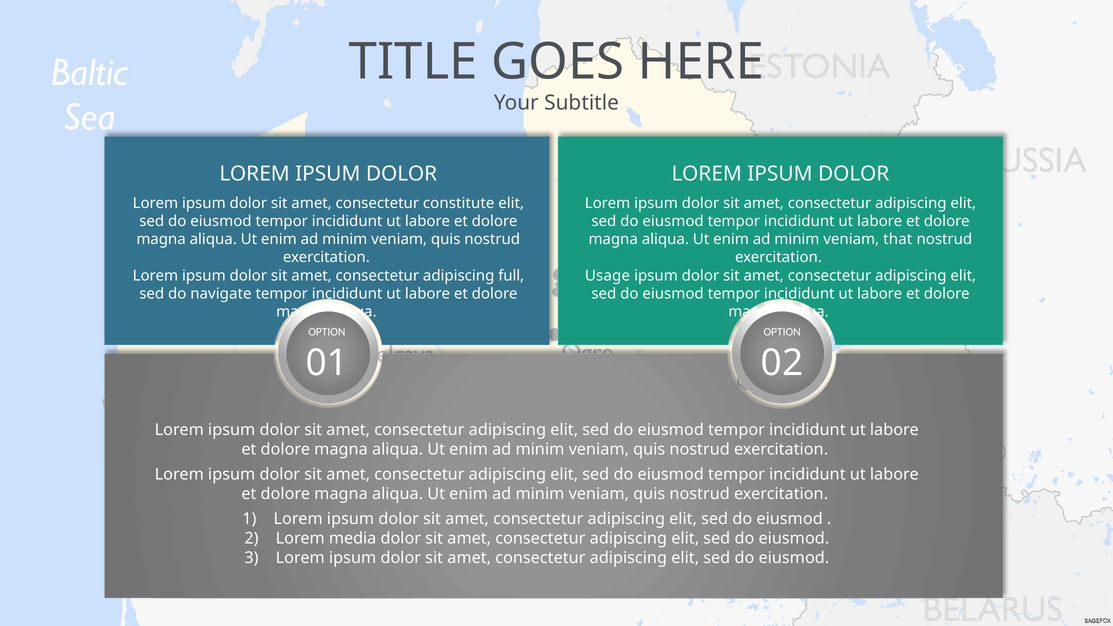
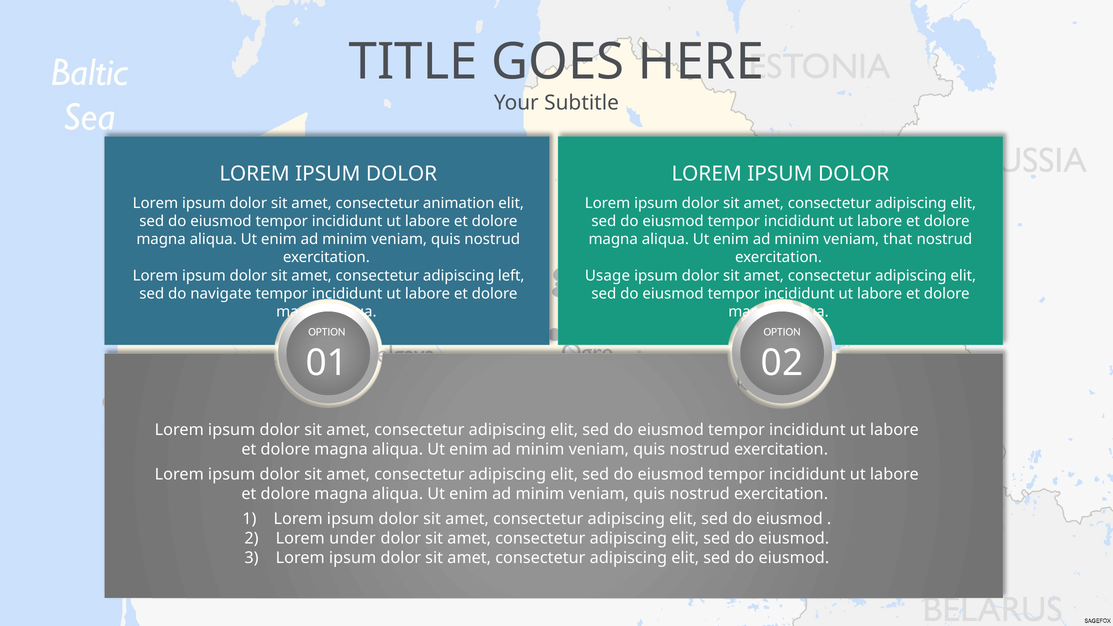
constitute: constitute -> animation
full: full -> left
media: media -> under
